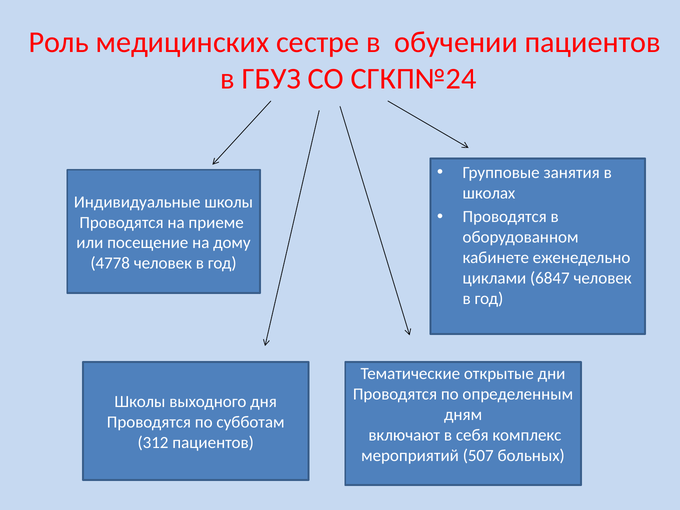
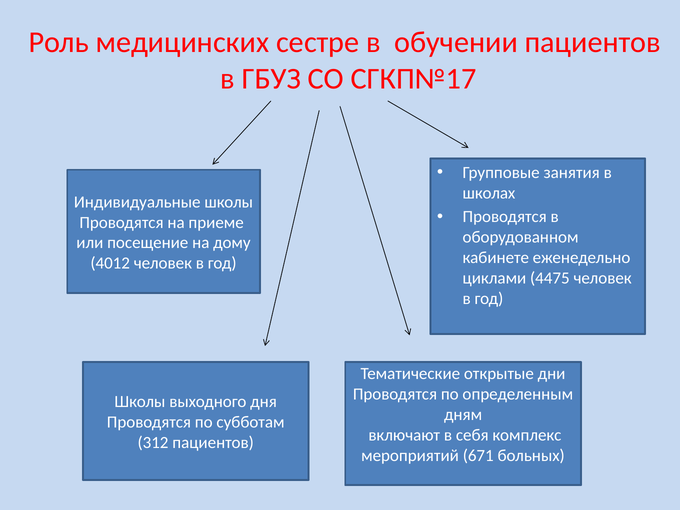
СГКП№24: СГКП№24 -> СГКП№17
4778: 4778 -> 4012
6847: 6847 -> 4475
507: 507 -> 671
